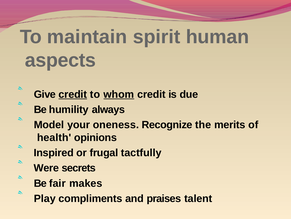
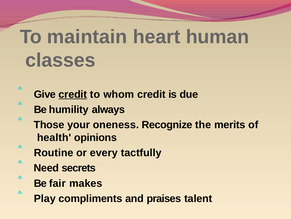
spirit: spirit -> heart
aspects: aspects -> classes
whom underline: present -> none
Model: Model -> Those
Inspired: Inspired -> Routine
frugal: frugal -> every
Were: Were -> Need
